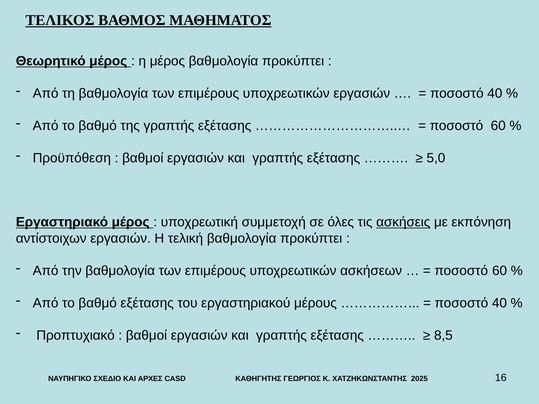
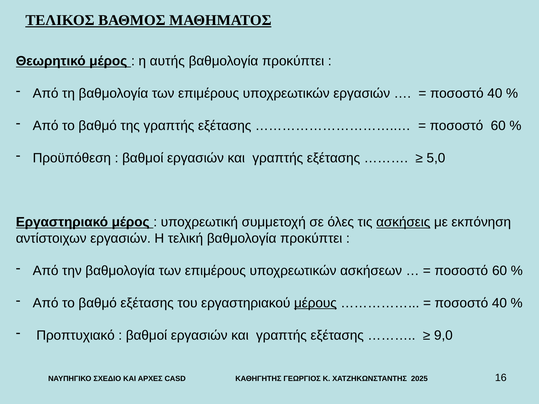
η μέρος: μέρος -> αυτής
μέρους underline: none -> present
8,5: 8,5 -> 9,0
